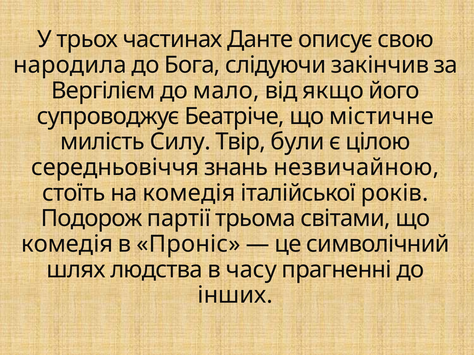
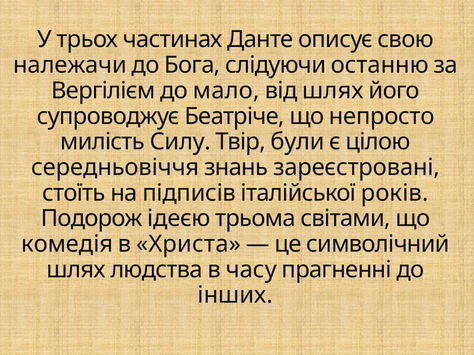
народила: народила -> належачи
закінчив: закінчив -> останню
від якщо: якщо -> шлях
містичне: містичне -> непросто
незвичайною: незвичайною -> зареєстровані
на комедія: комедія -> підписів
партії: партії -> ідеєю
Проніс: Проніс -> Христа
